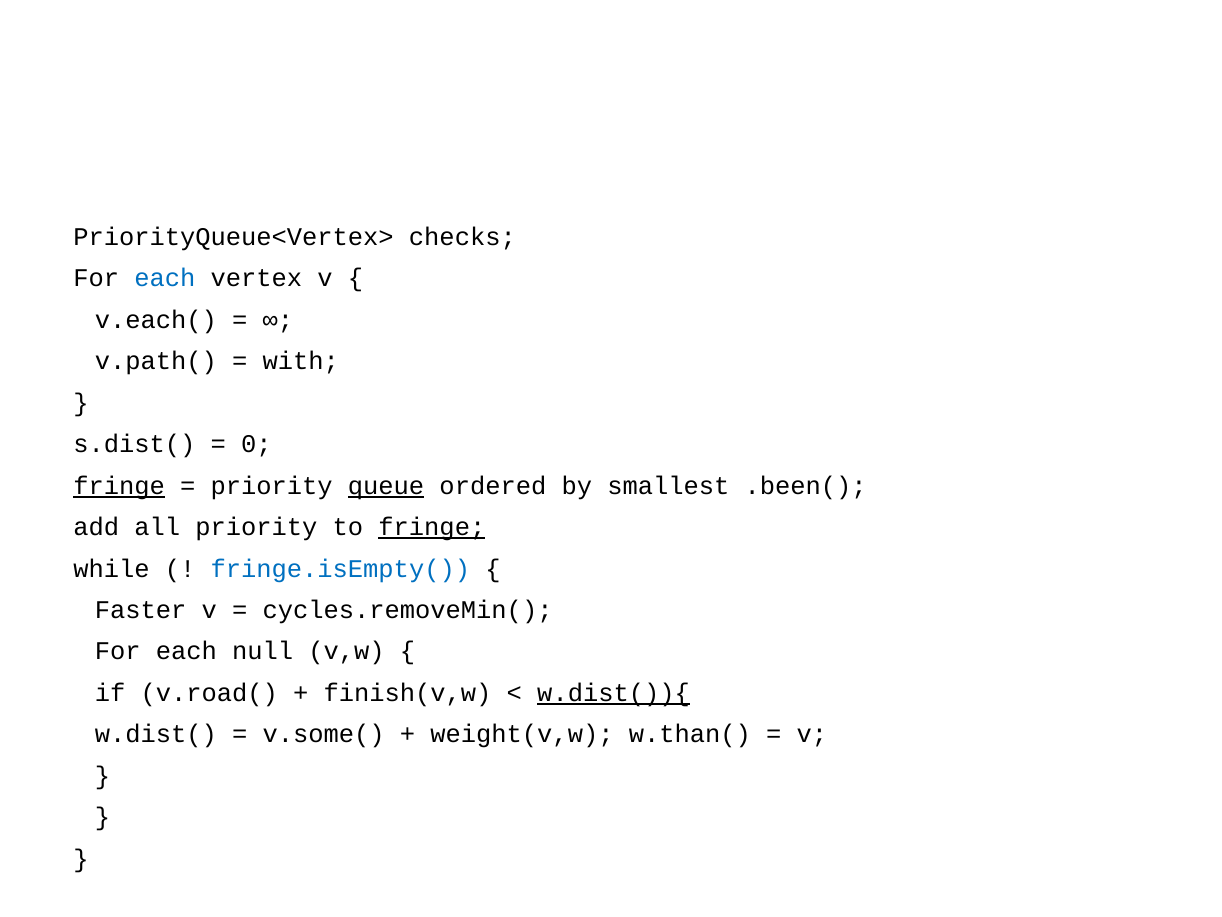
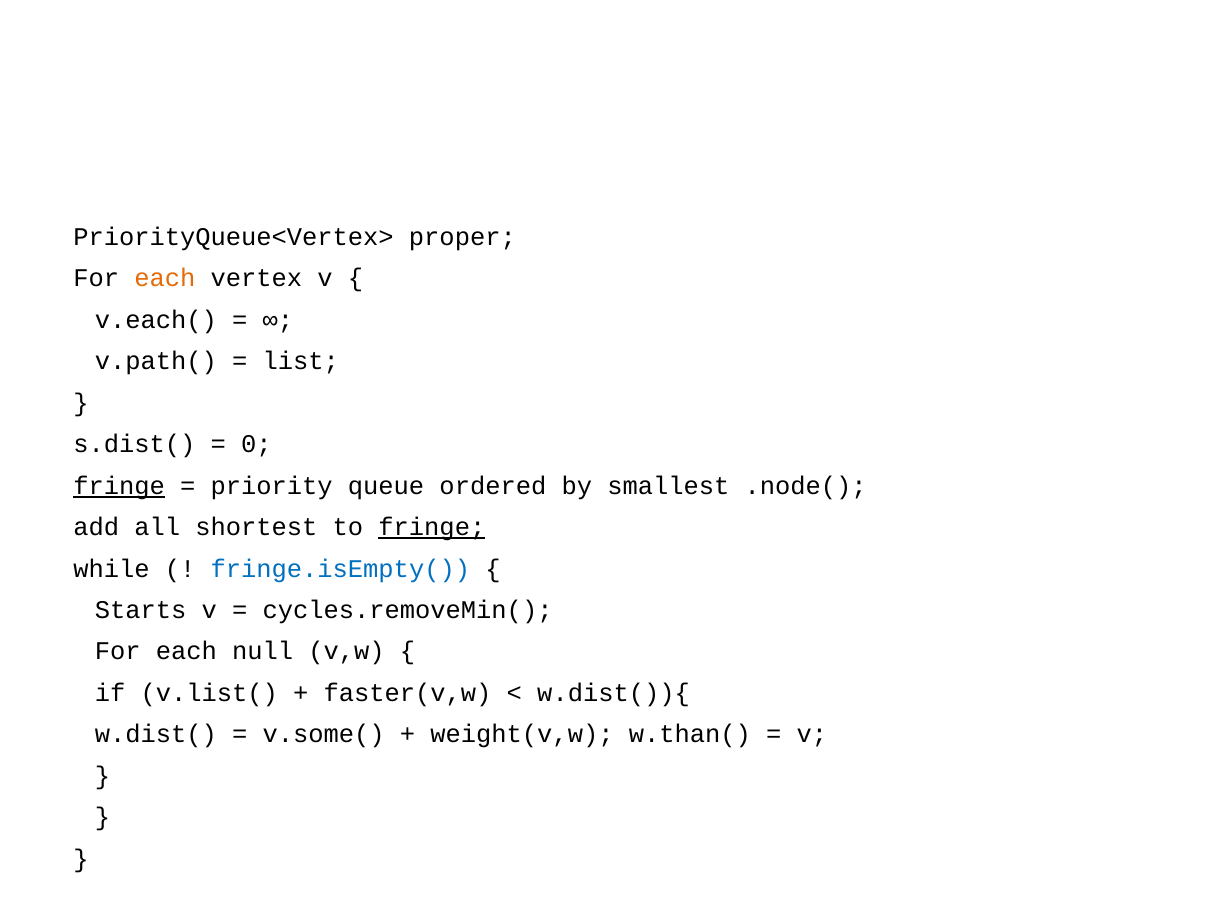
checks: checks -> proper
each at (165, 278) colour: blue -> orange
with: with -> list
queue underline: present -> none
.been(: .been( -> .node(
all priority: priority -> shortest
Faster: Faster -> Starts
v.road(: v.road( -> v.list(
finish(v,w: finish(v,w -> faster(v,w
w.dist()){ underline: present -> none
